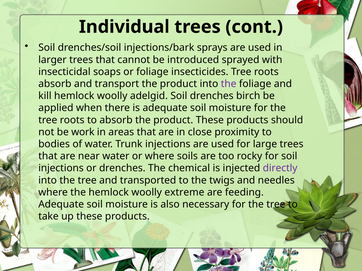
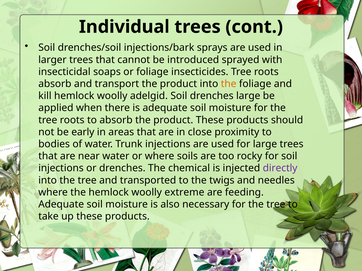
the at (229, 84) colour: purple -> orange
drenches birch: birch -> large
work: work -> early
